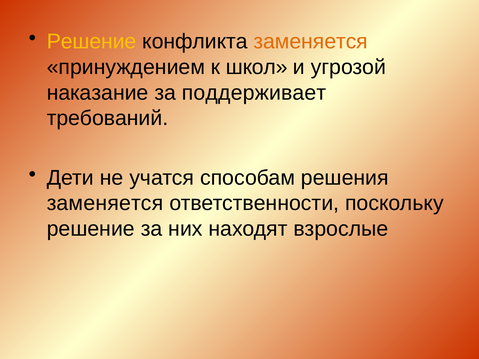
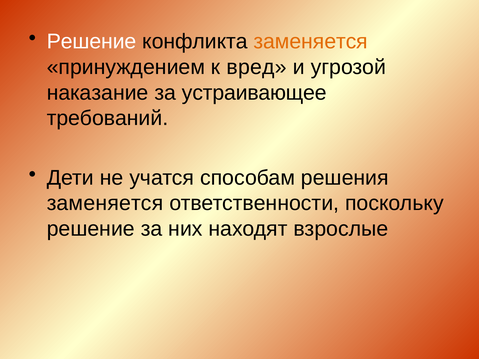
Решение at (92, 42) colour: yellow -> white
школ: школ -> вред
поддерживает: поддерживает -> устраивающее
